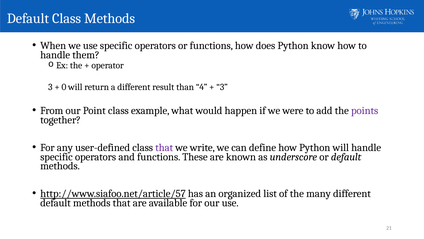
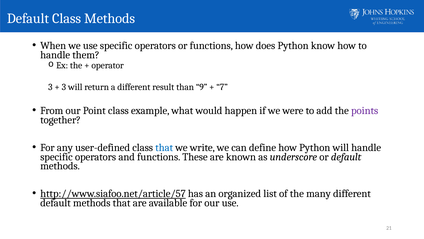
0 at (64, 87): 0 -> 3
4: 4 -> 9
3 at (222, 87): 3 -> 7
that at (164, 147) colour: purple -> blue
